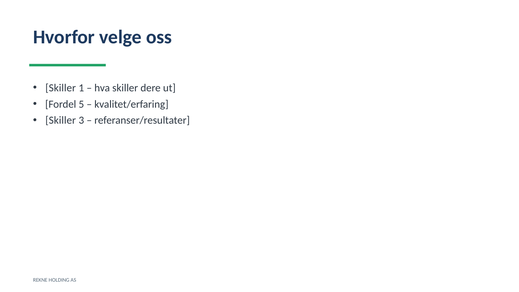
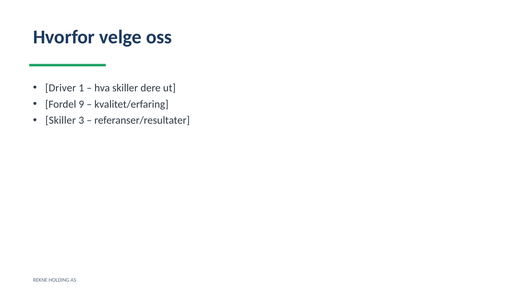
Skiller at (61, 88): Skiller -> Driver
5: 5 -> 9
